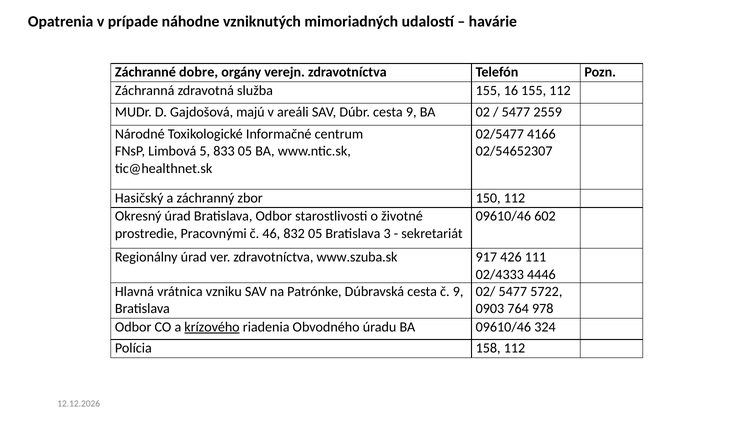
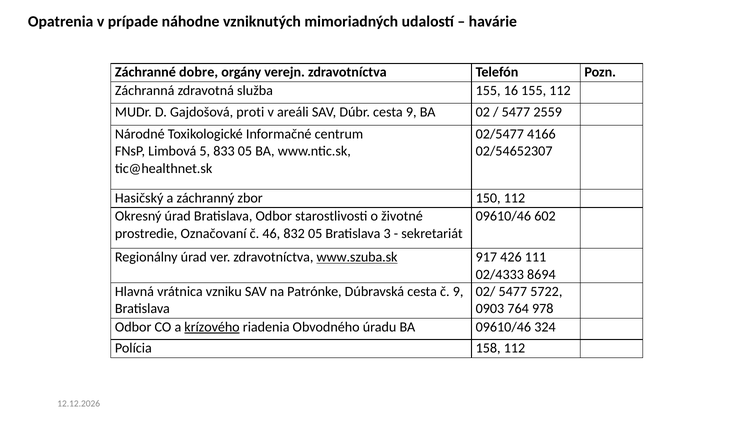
majú: majú -> proti
Pracovnými: Pracovnými -> Označovaní
www.szuba.sk underline: none -> present
4446: 4446 -> 8694
